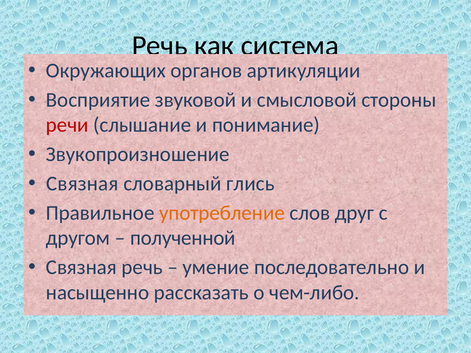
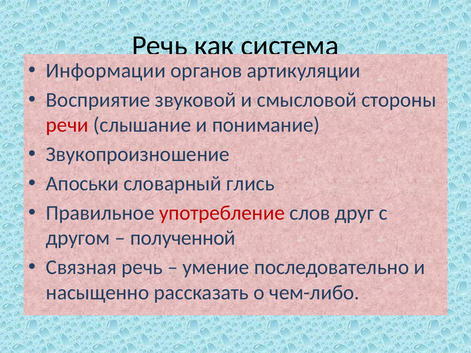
Окружающих: Окружающих -> Информации
Связная at (82, 184): Связная -> Апоськи
употребление colour: orange -> red
